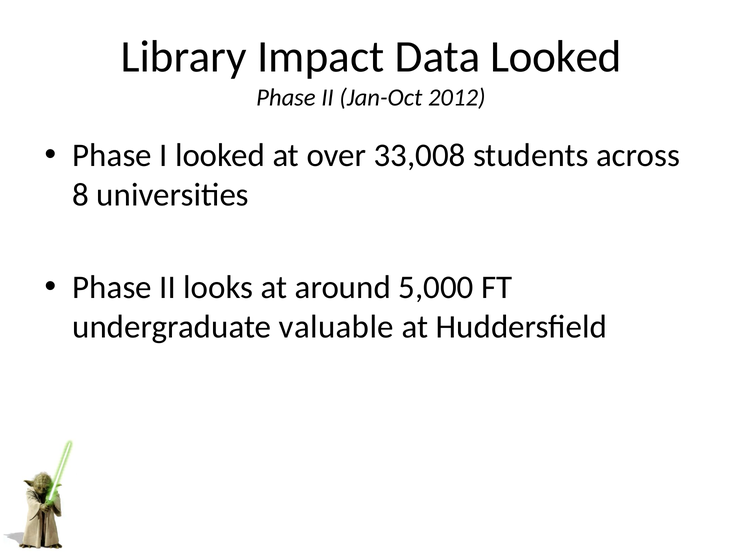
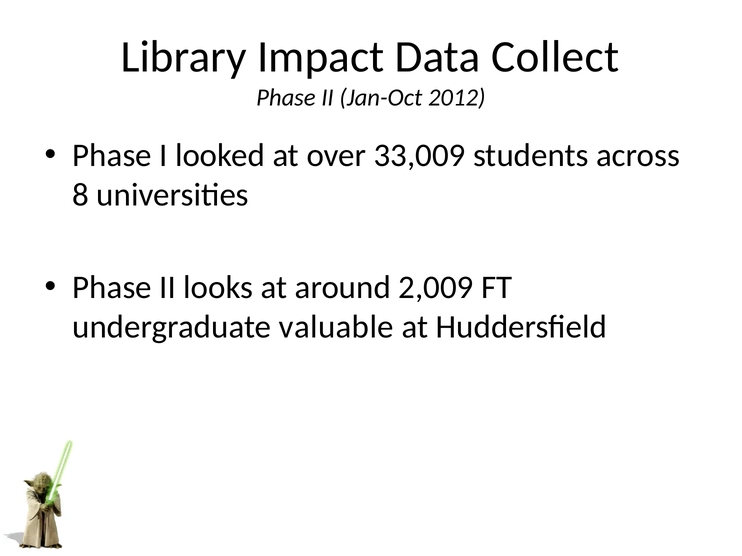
Data Looked: Looked -> Collect
33,008: 33,008 -> 33,009
5,000: 5,000 -> 2,009
